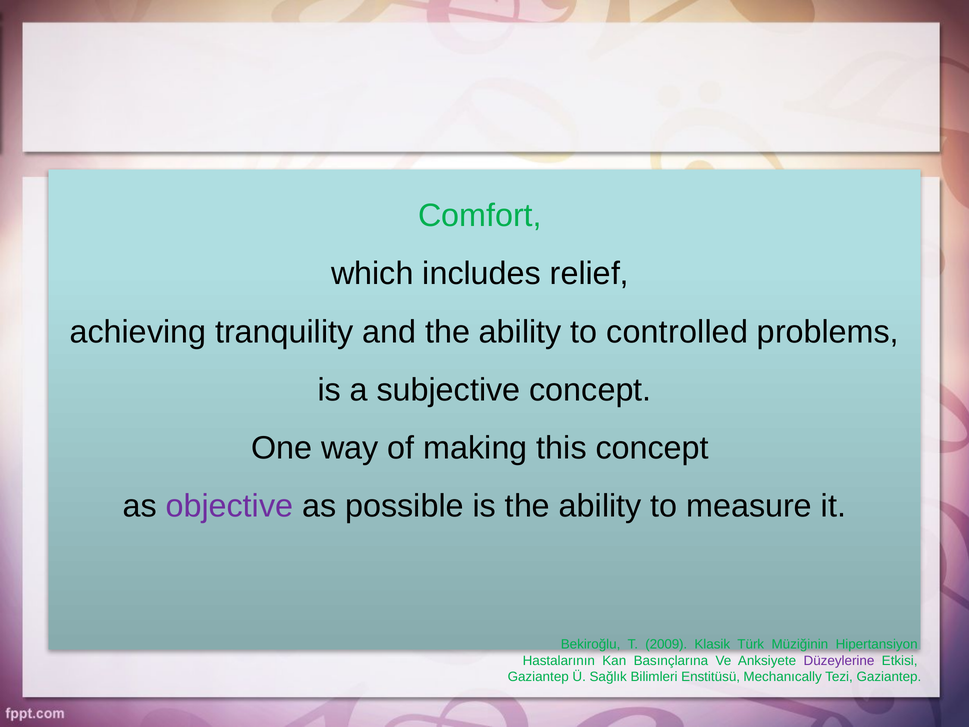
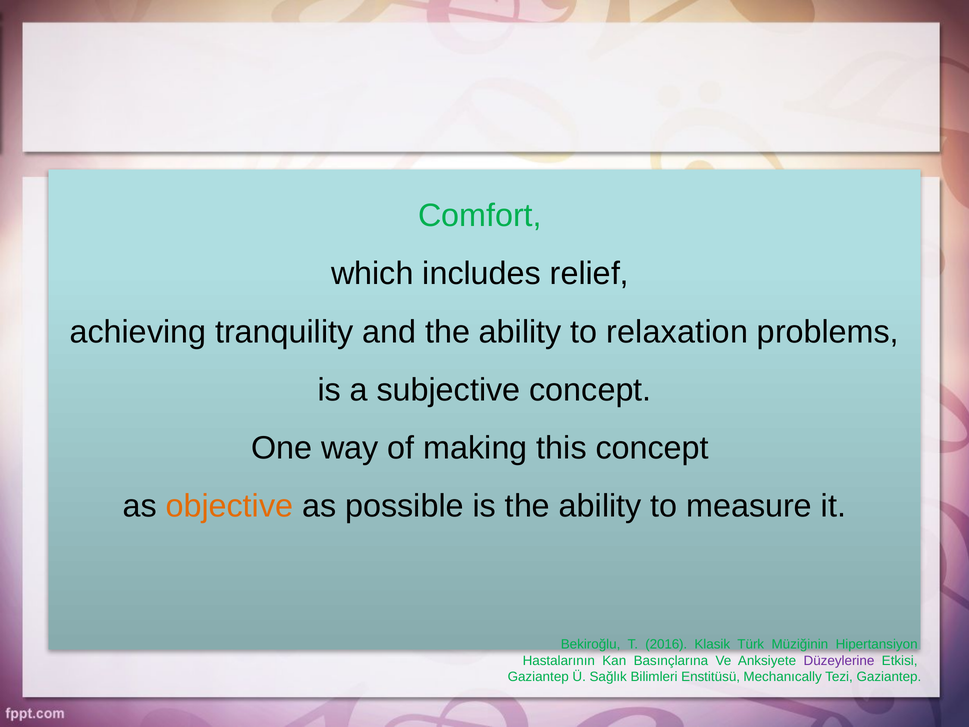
controlled: controlled -> relaxation
objective colour: purple -> orange
2009: 2009 -> 2016
